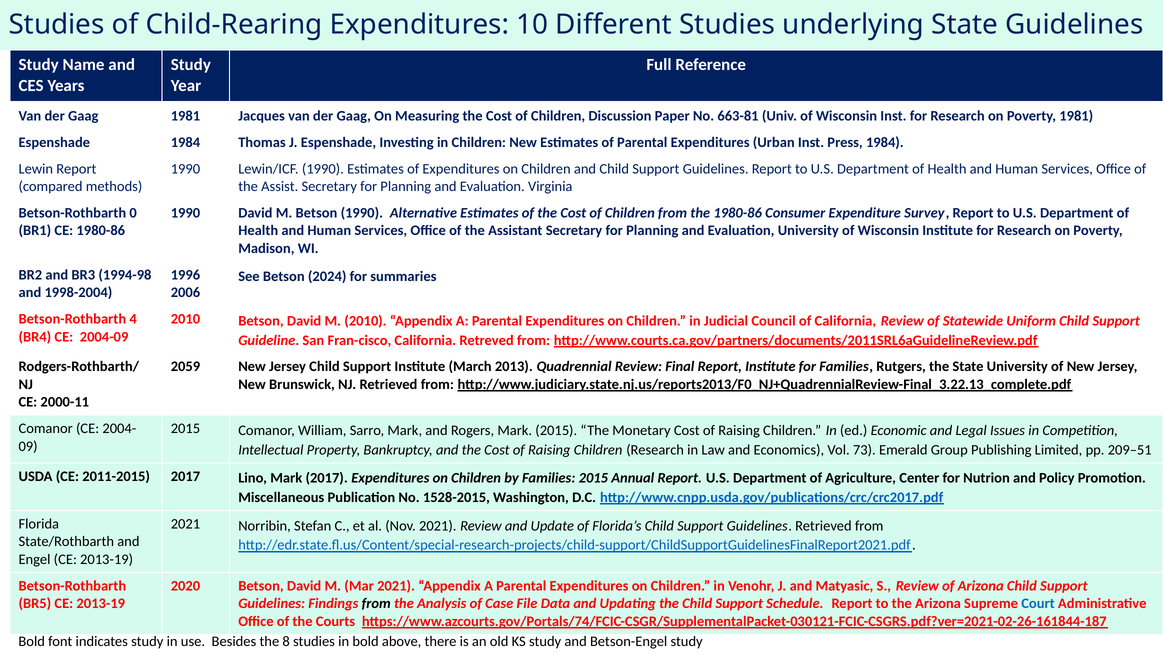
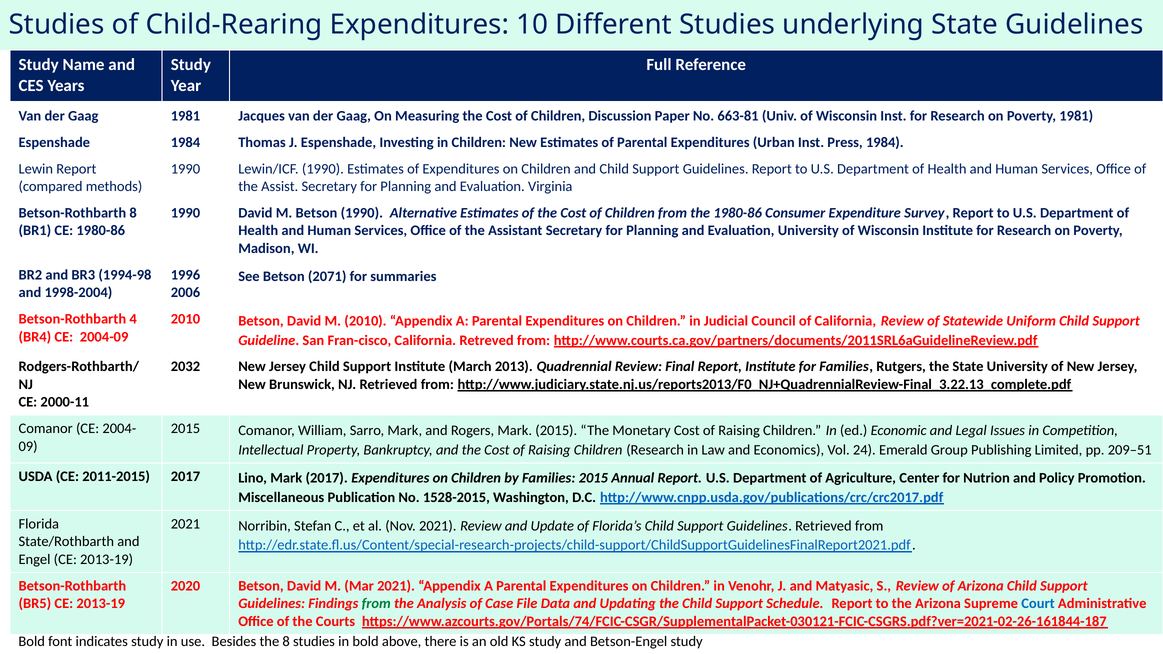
Betson-Rothbarth 0: 0 -> 8
2024: 2024 -> 2071
2059: 2059 -> 2032
73: 73 -> 24
from at (376, 604) colour: black -> green
